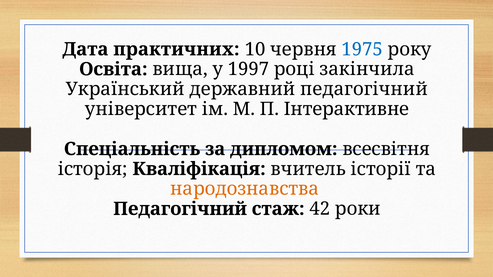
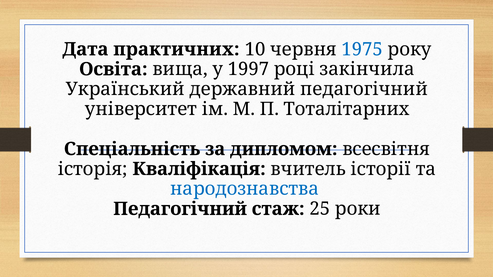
Інтерактивне: Інтерактивне -> Тоталітарних
народознавства colour: orange -> blue
42: 42 -> 25
